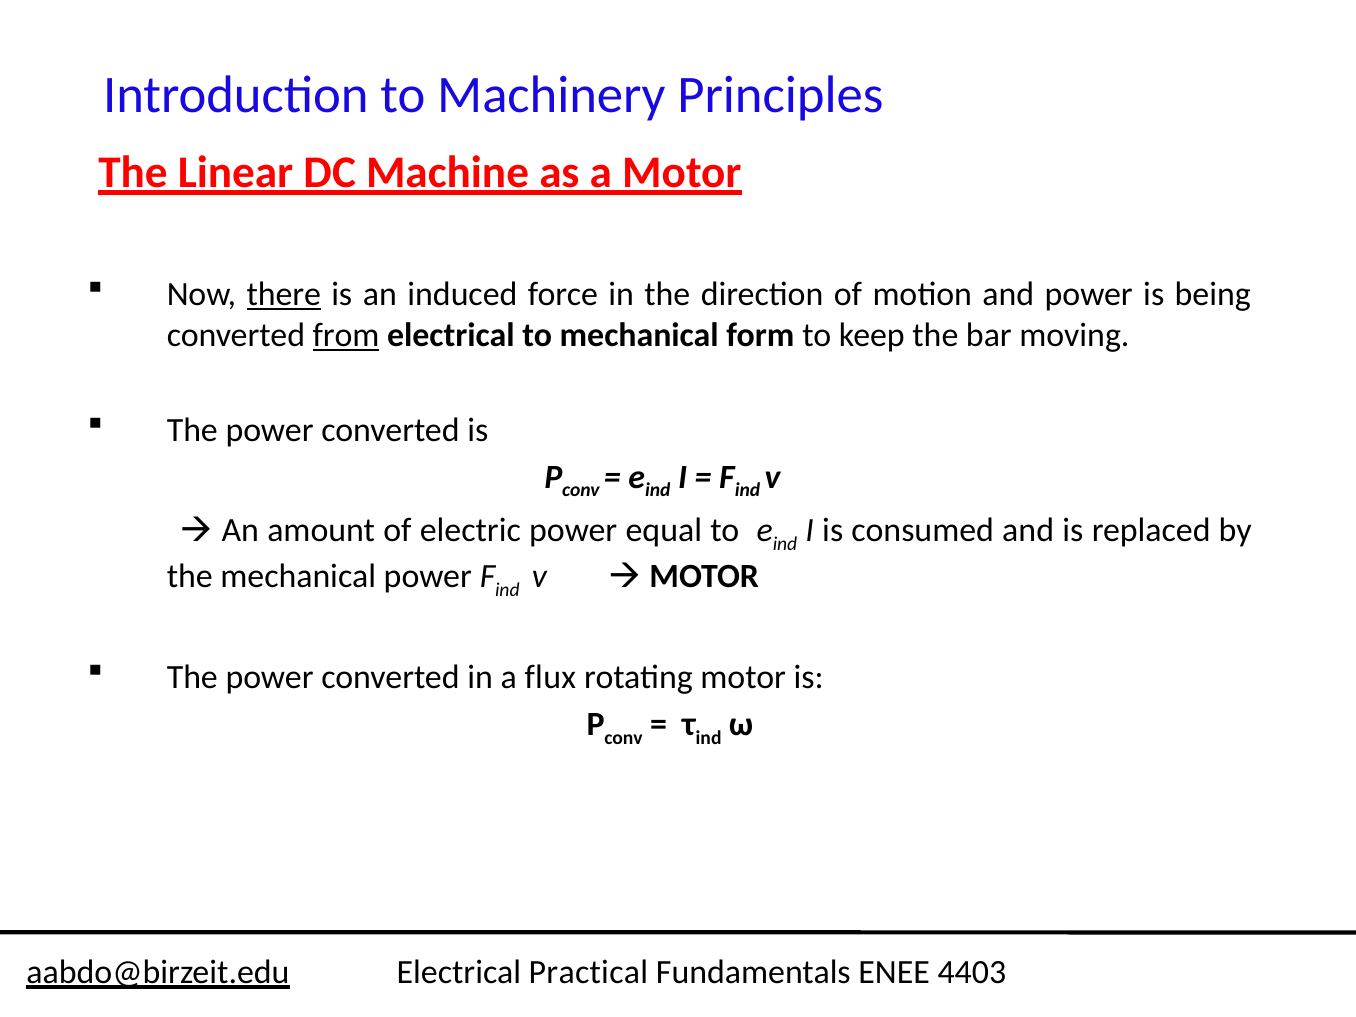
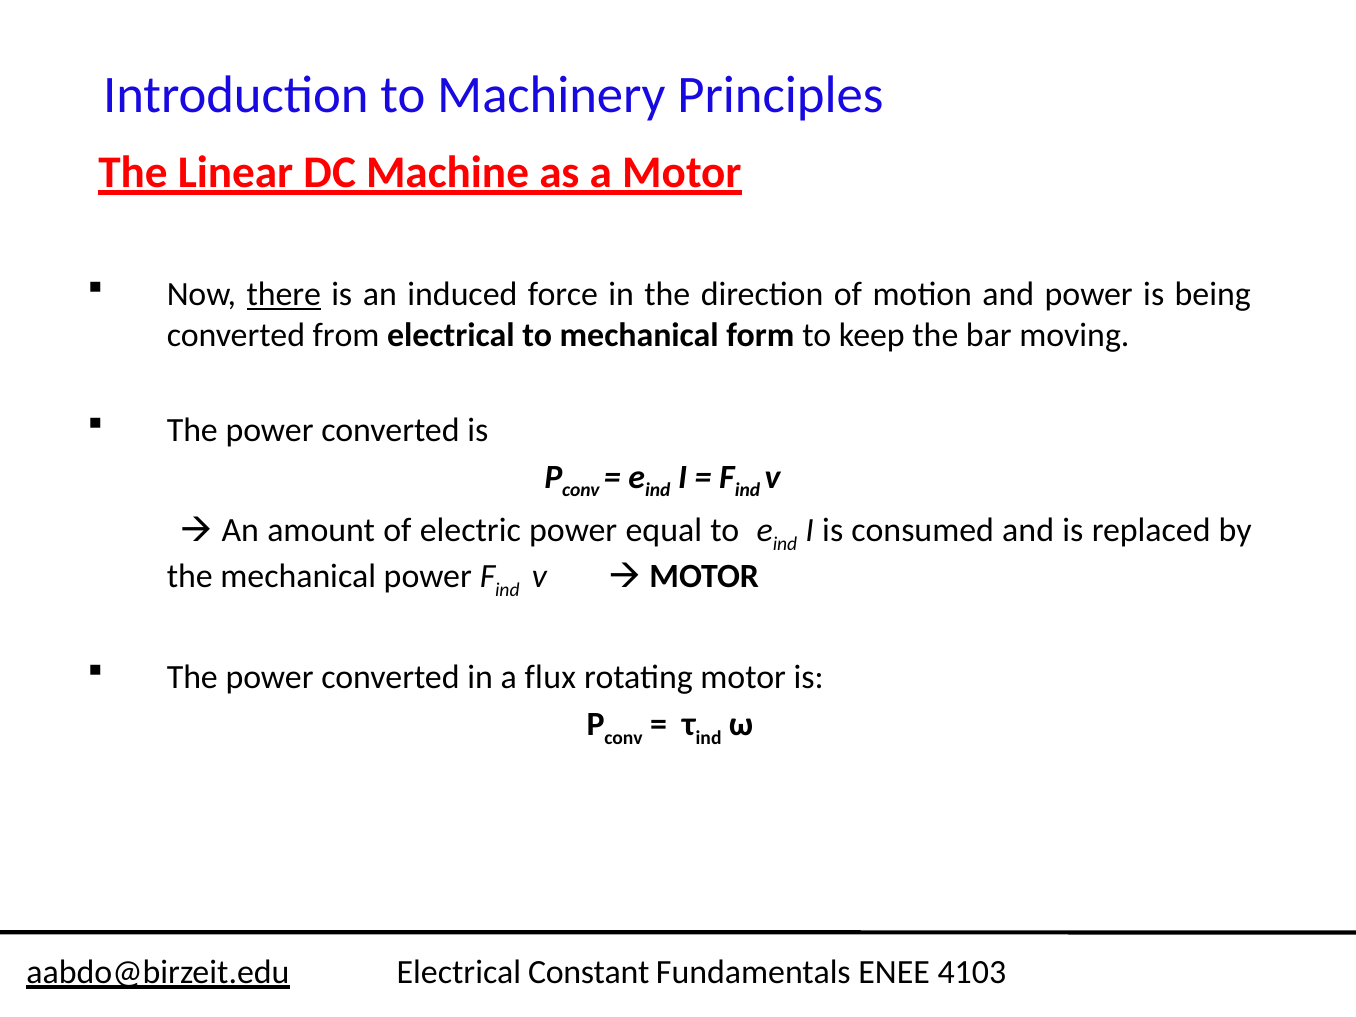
from underline: present -> none
Practical: Practical -> Constant
4403: 4403 -> 4103
